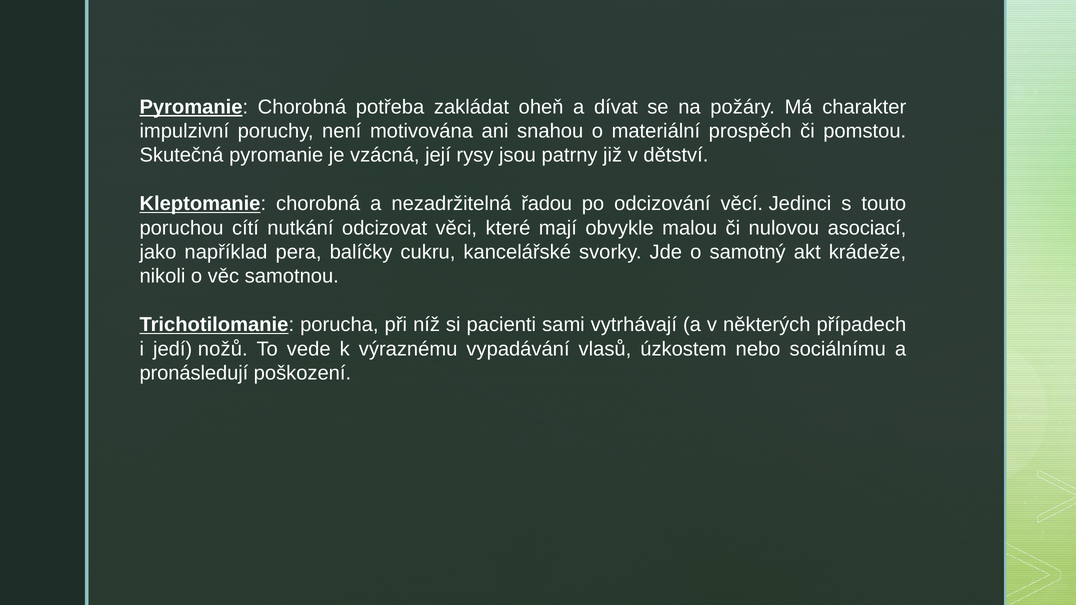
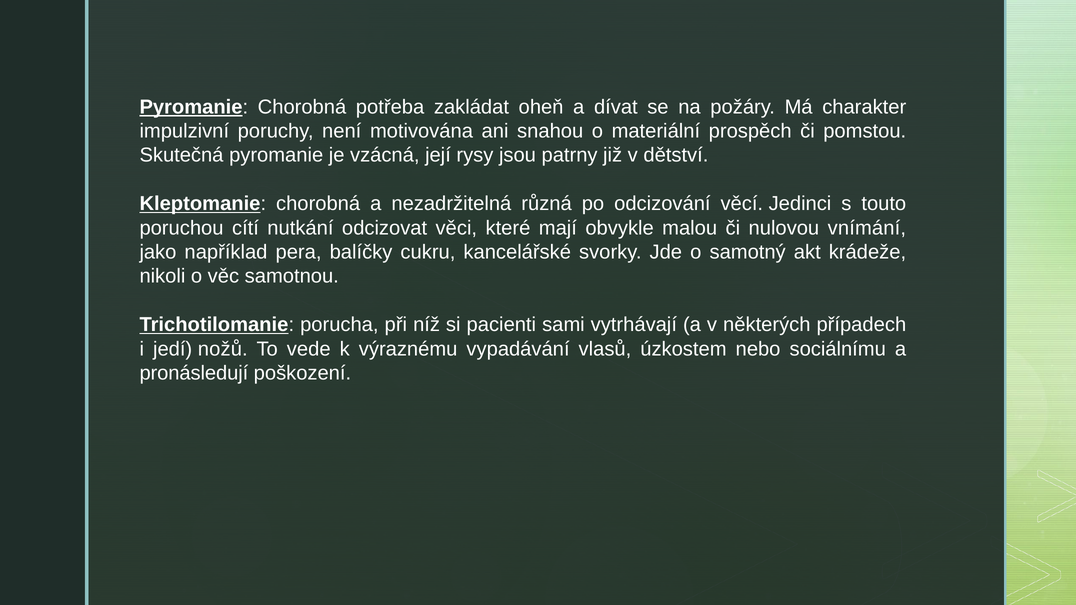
řadou: řadou -> různá
asociací: asociací -> vnímání
